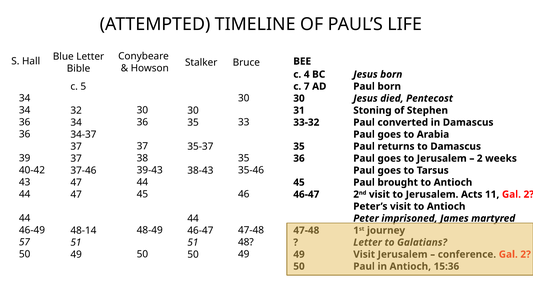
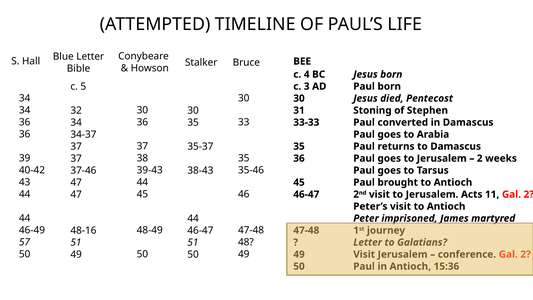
7: 7 -> 3
33-32: 33-32 -> 33-33
48-14: 48-14 -> 48-16
